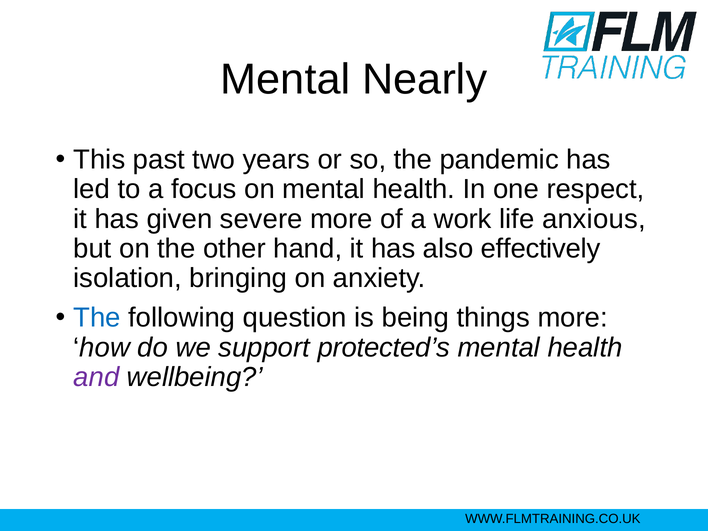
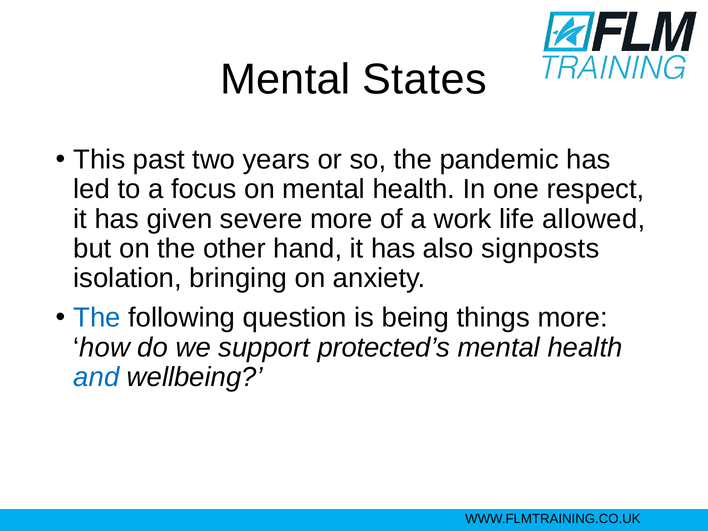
Nearly: Nearly -> States
anxious: anxious -> allowed
effectively: effectively -> signposts
and colour: purple -> blue
